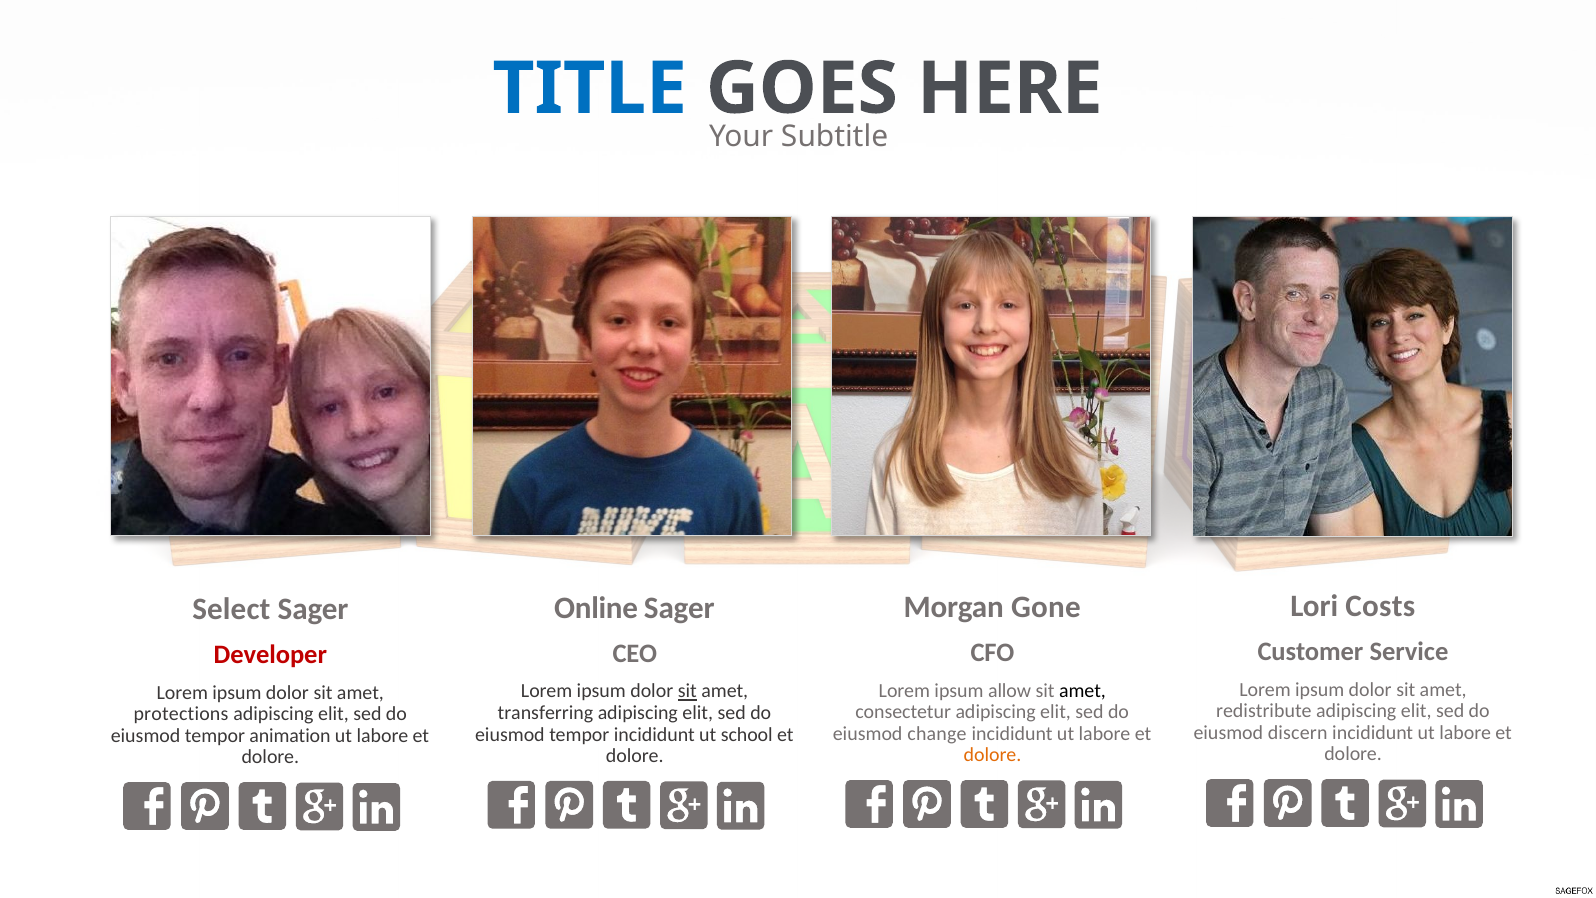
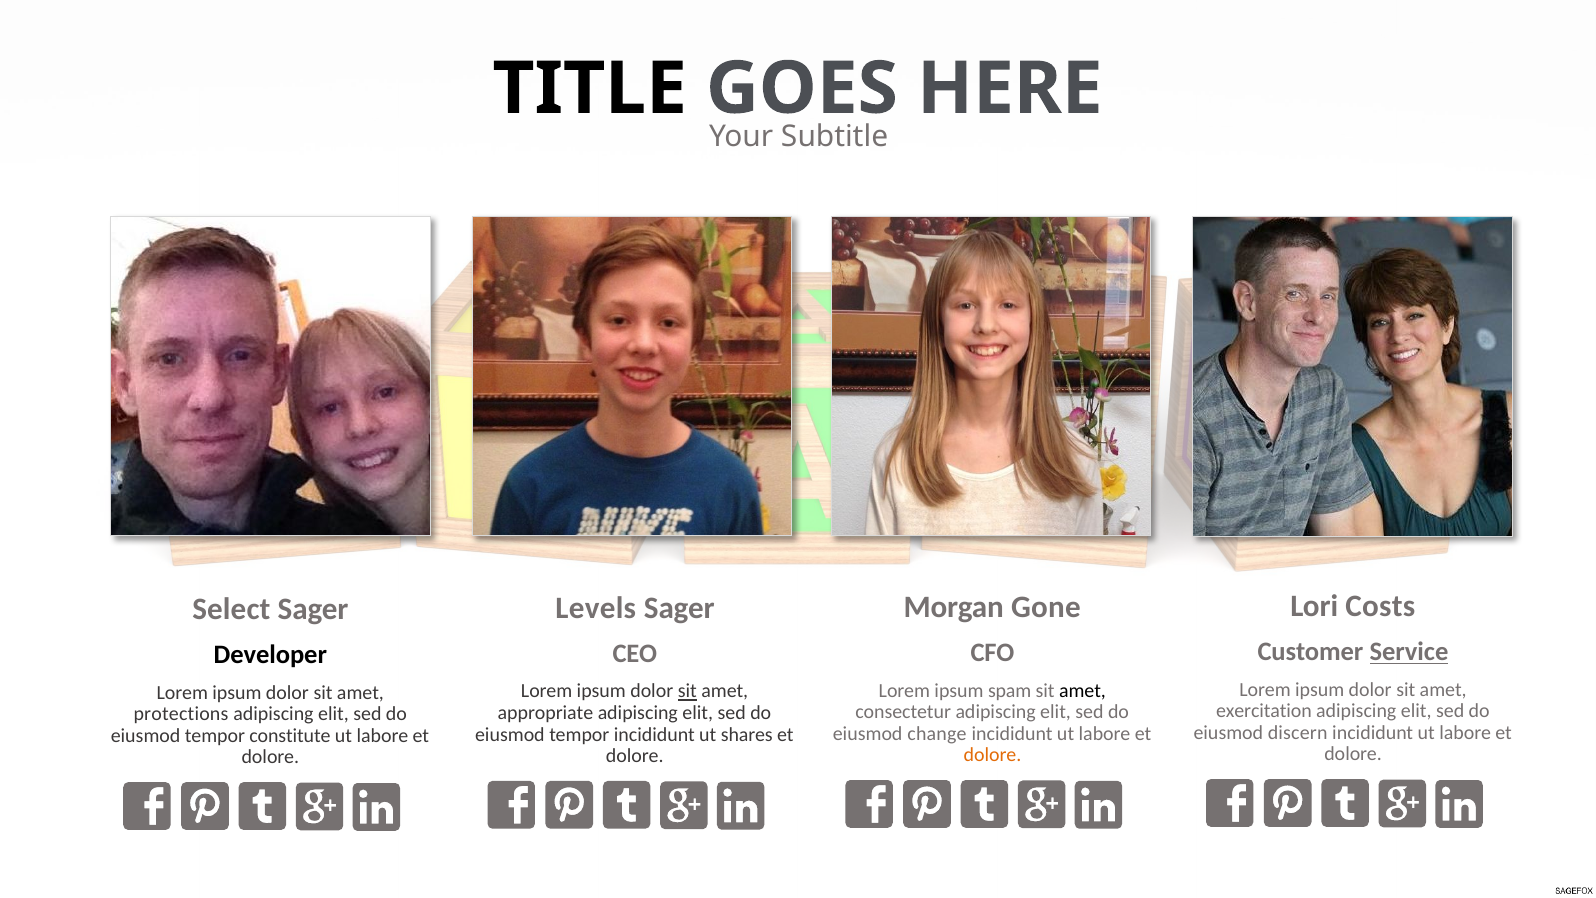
TITLE colour: blue -> black
Online: Online -> Levels
Service underline: none -> present
Developer colour: red -> black
allow: allow -> spam
redistribute: redistribute -> exercitation
transferring: transferring -> appropriate
school: school -> shares
animation: animation -> constitute
